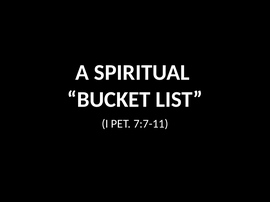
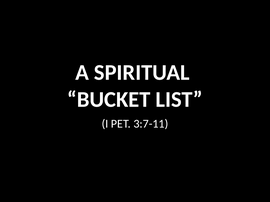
7:7-11: 7:7-11 -> 3:7-11
